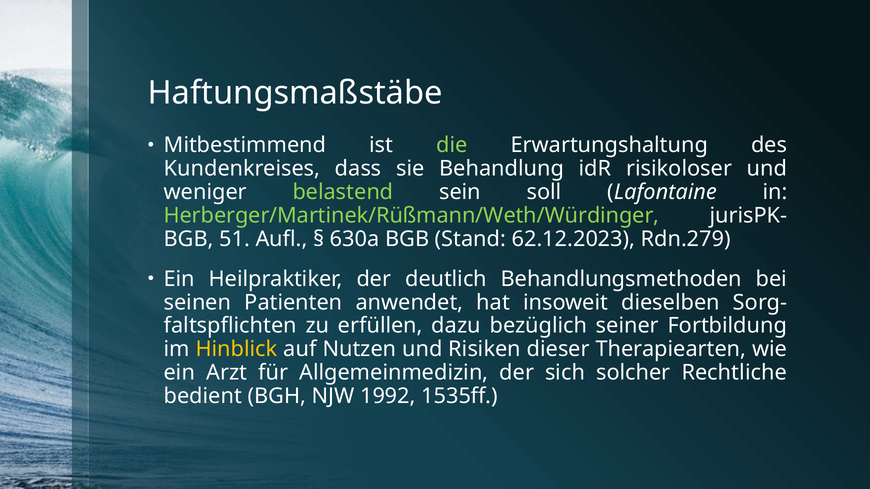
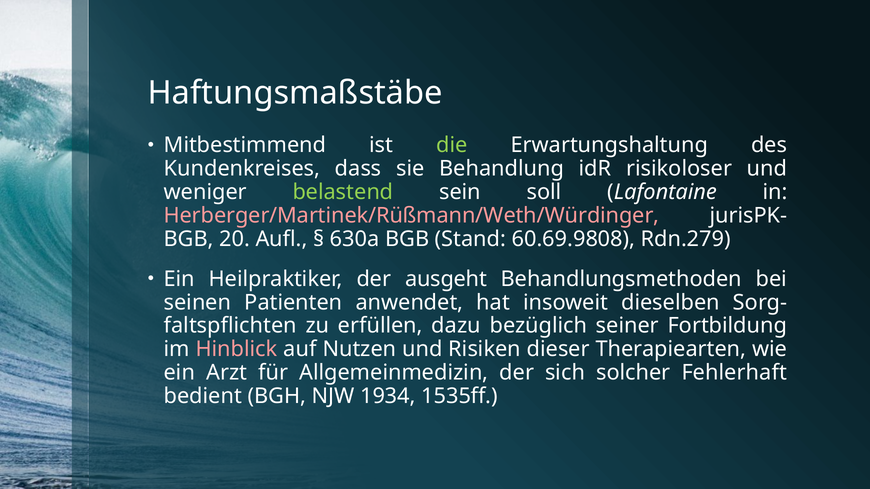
Herberger/Martinek/Rüßmann/Weth/Würdinger colour: light green -> pink
51: 51 -> 20
62.12.2023: 62.12.2023 -> 60.69.9808
deutlich: deutlich -> ausgeht
Hinblick colour: yellow -> pink
Rechtliche: Rechtliche -> Fehlerhaft
1992: 1992 -> 1934
